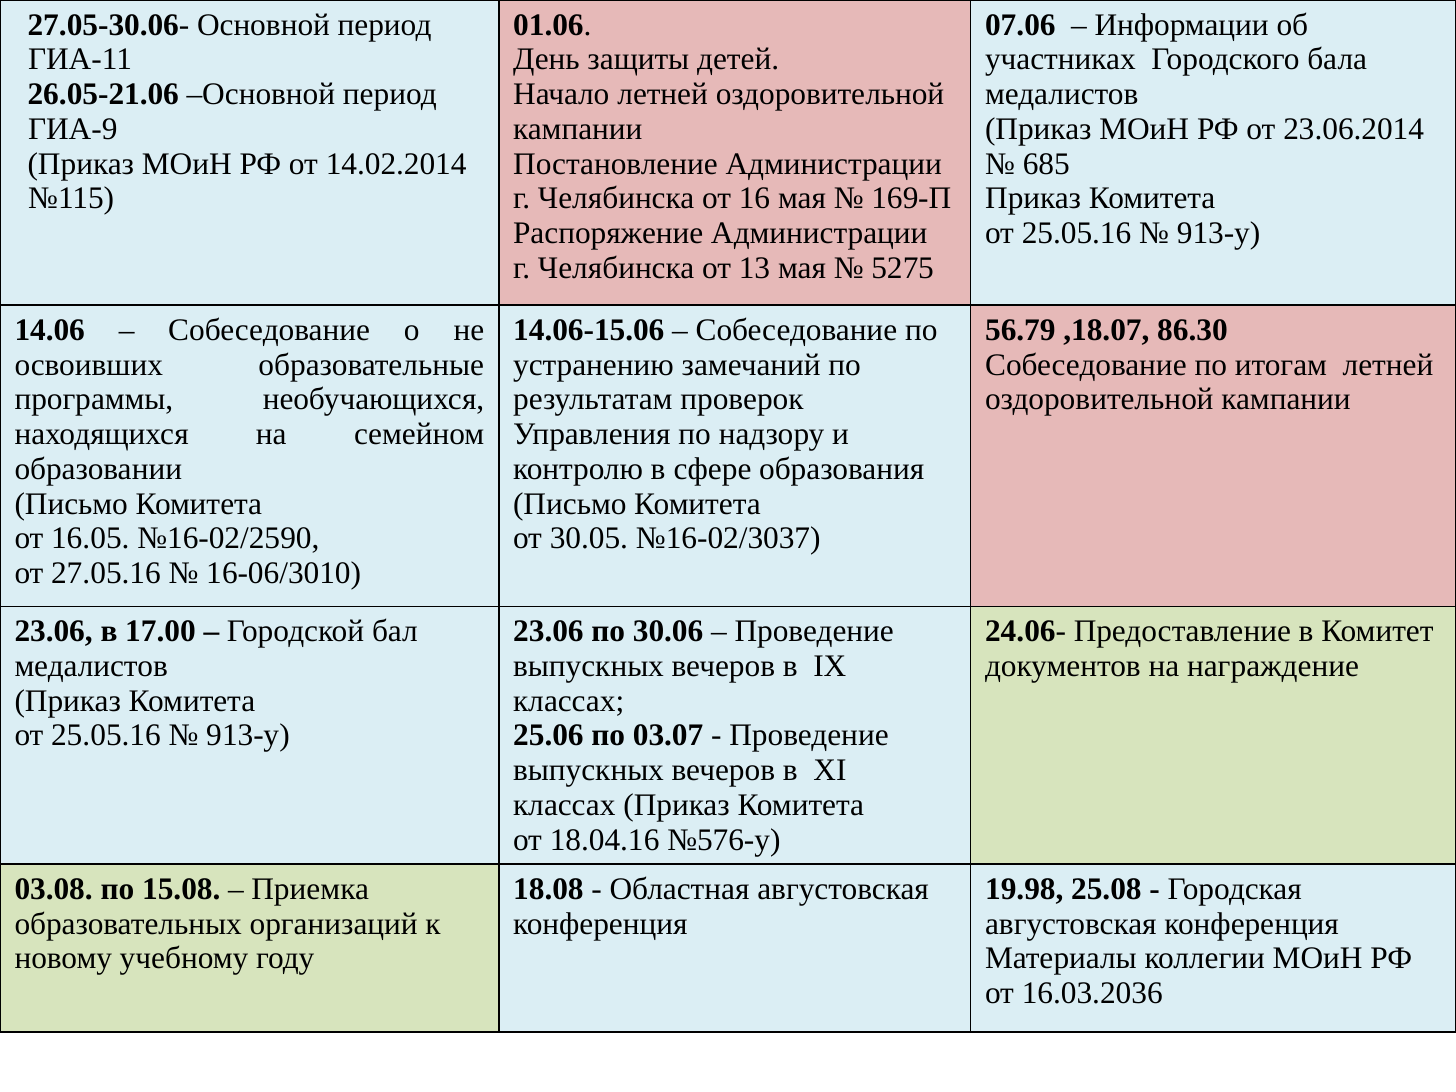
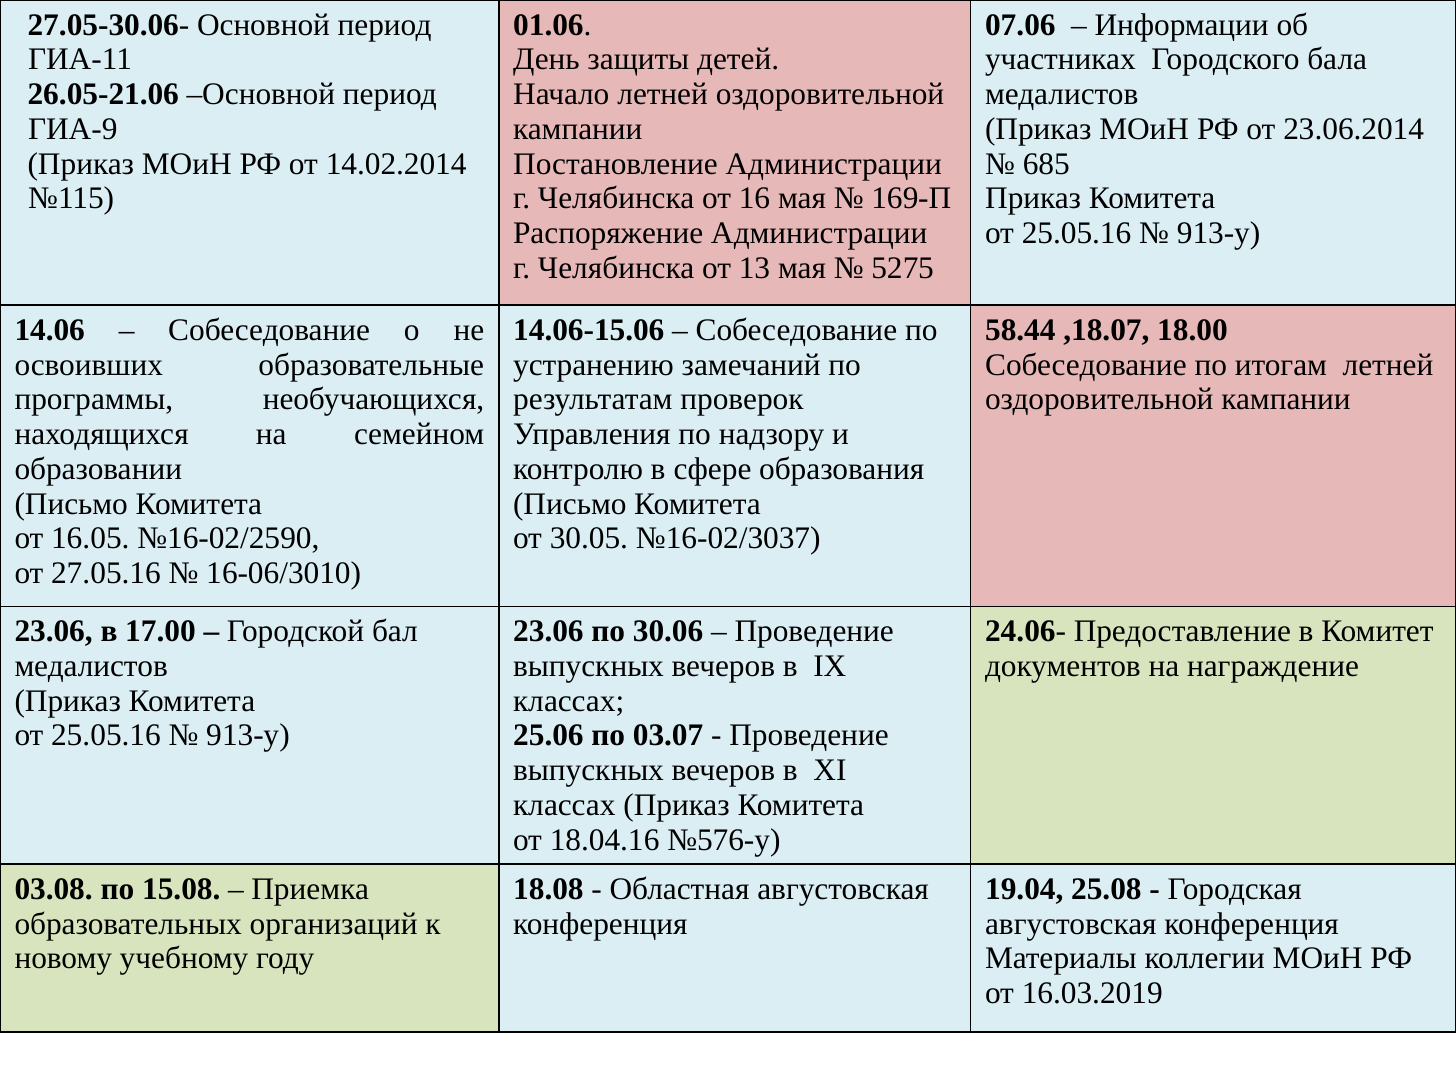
56.79: 56.79 -> 58.44
86.30: 86.30 -> 18.00
19.98: 19.98 -> 19.04
16.03.2036: 16.03.2036 -> 16.03.2019
